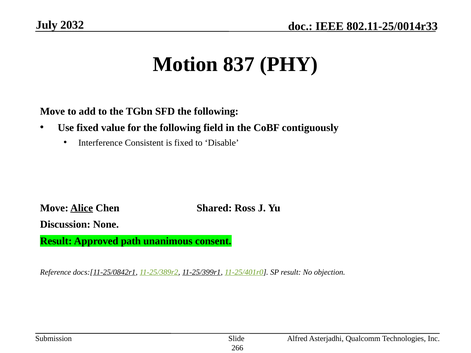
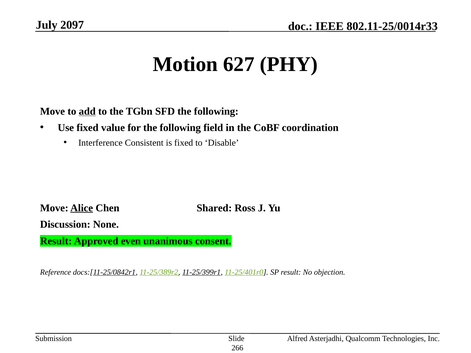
2032: 2032 -> 2097
837: 837 -> 627
add underline: none -> present
contiguously: contiguously -> coordination
path: path -> even
